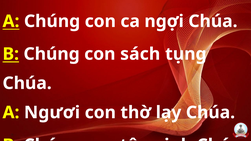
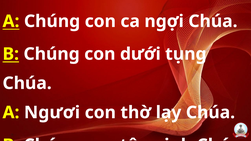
sách: sách -> dưới
